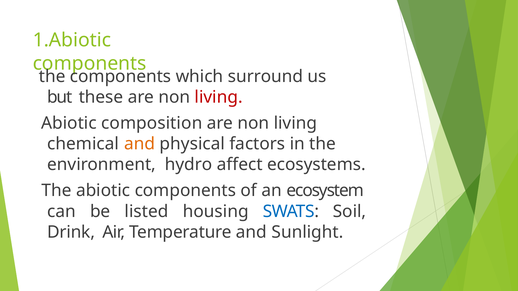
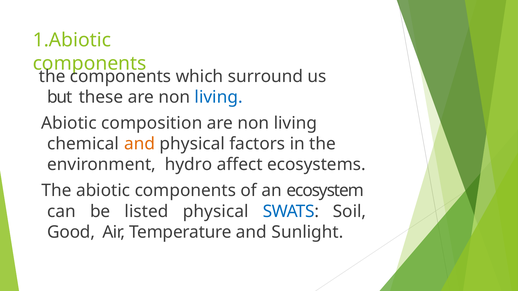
living at (219, 97) colour: red -> blue
listed housing: housing -> physical
Drink: Drink -> Good
